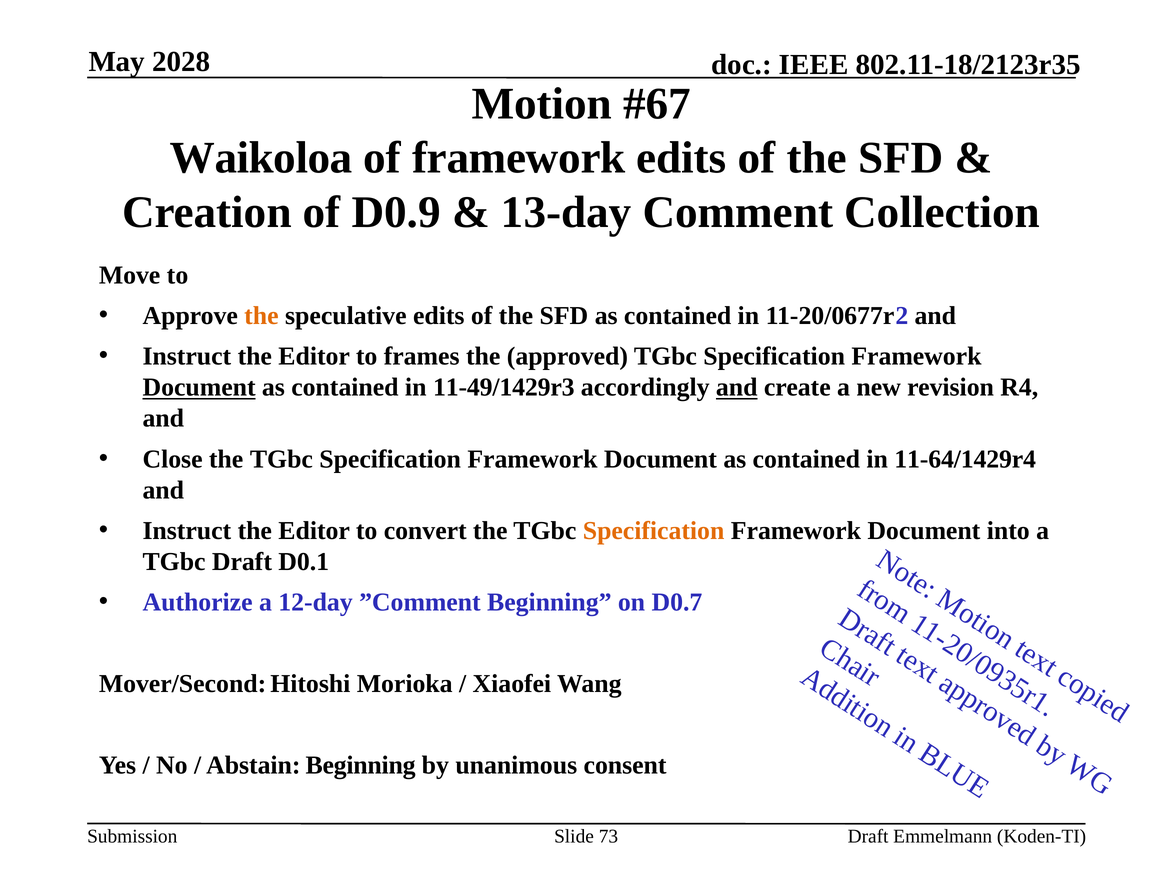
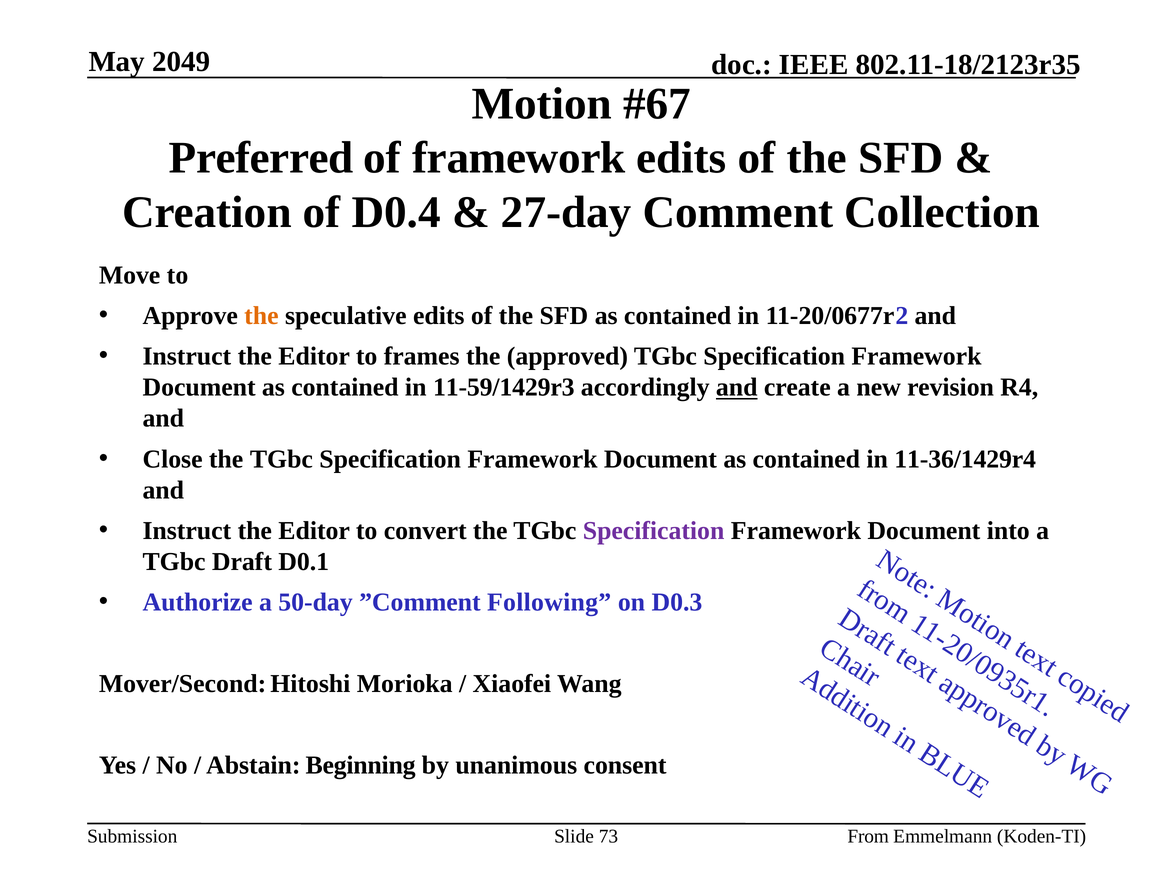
2028: 2028 -> 2049
Waikoloa: Waikoloa -> Preferred
D0.9: D0.9 -> D0.4
13-day: 13-day -> 27-day
Document at (199, 388) underline: present -> none
11-49/1429r3: 11-49/1429r3 -> 11-59/1429r3
11-64/1429r4: 11-64/1429r4 -> 11-36/1429r4
Specification at (654, 531) colour: orange -> purple
12-day: 12-day -> 50-day
”Comment Beginning: Beginning -> Following
D0.7: D0.7 -> D0.3
Draft at (868, 837): Draft -> From
